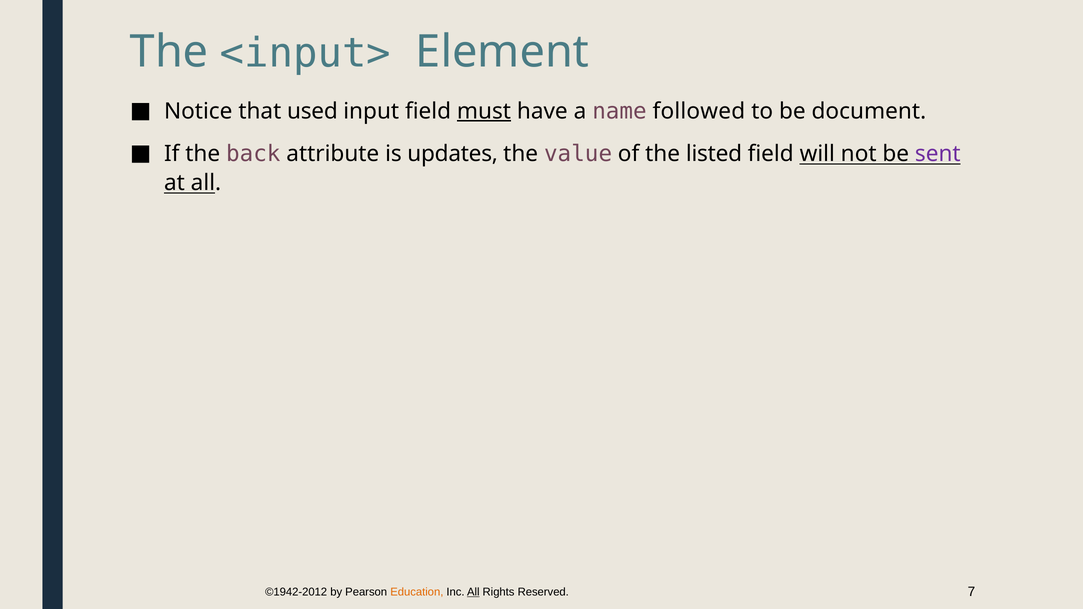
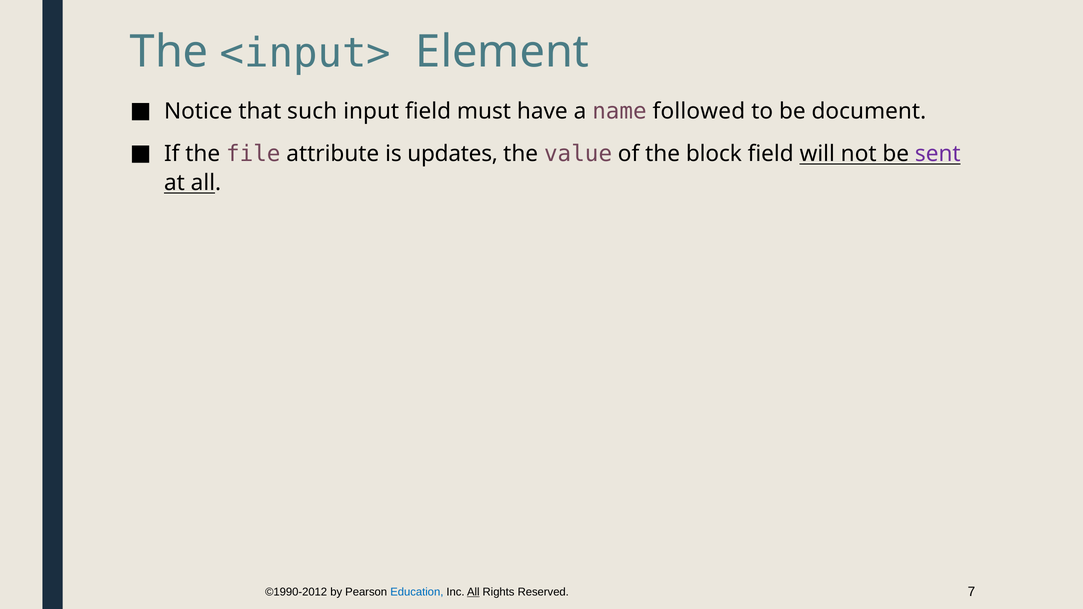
used: used -> such
must underline: present -> none
back: back -> file
listed: listed -> block
©1942-2012: ©1942-2012 -> ©1990-2012
Education colour: orange -> blue
